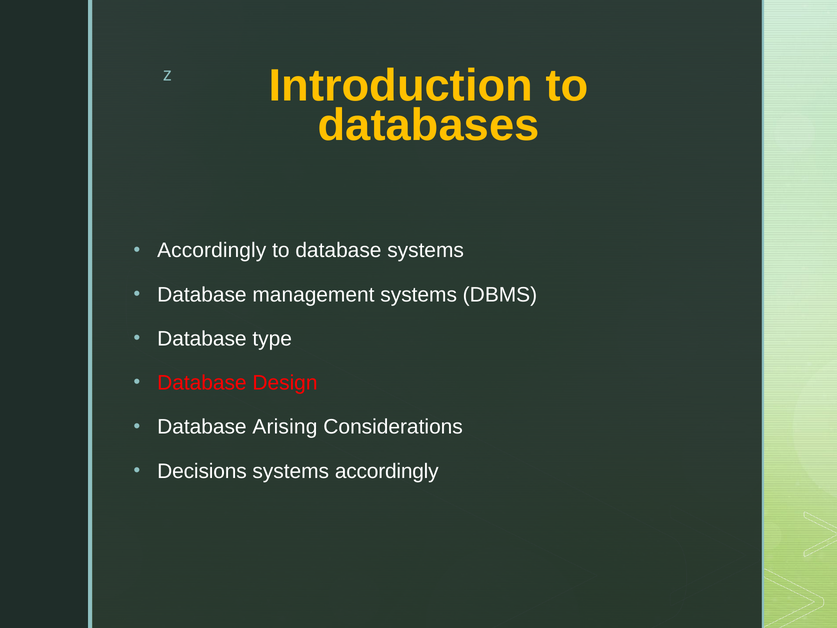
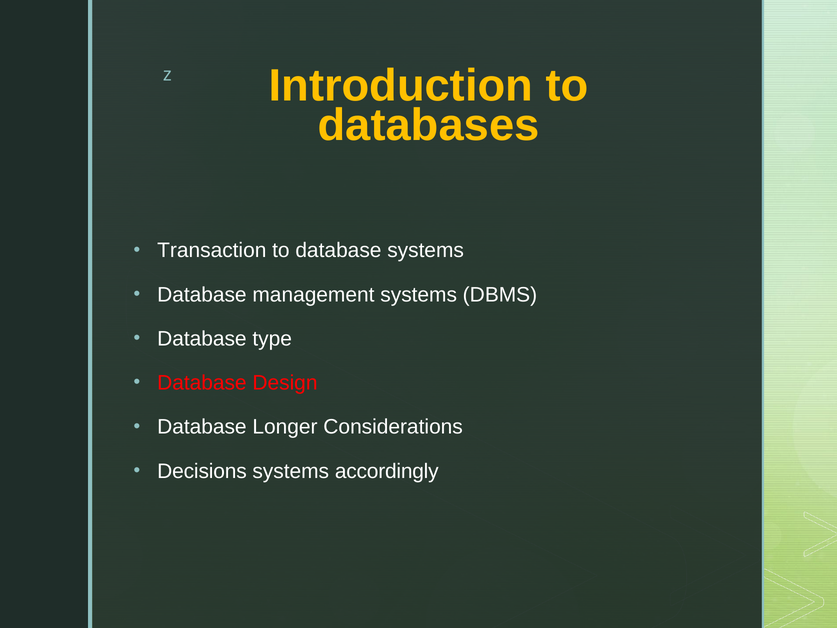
Accordingly at (212, 250): Accordingly -> Transaction
Arising: Arising -> Longer
